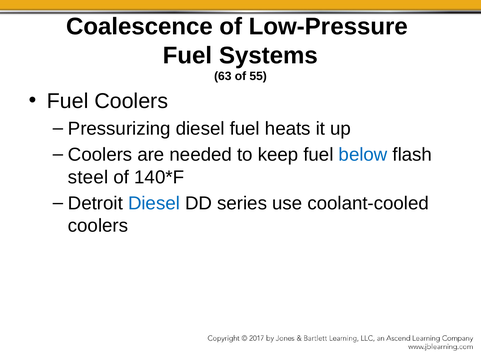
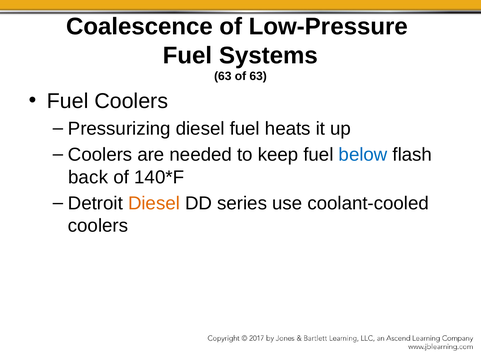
of 55: 55 -> 63
steel: steel -> back
Diesel at (154, 203) colour: blue -> orange
